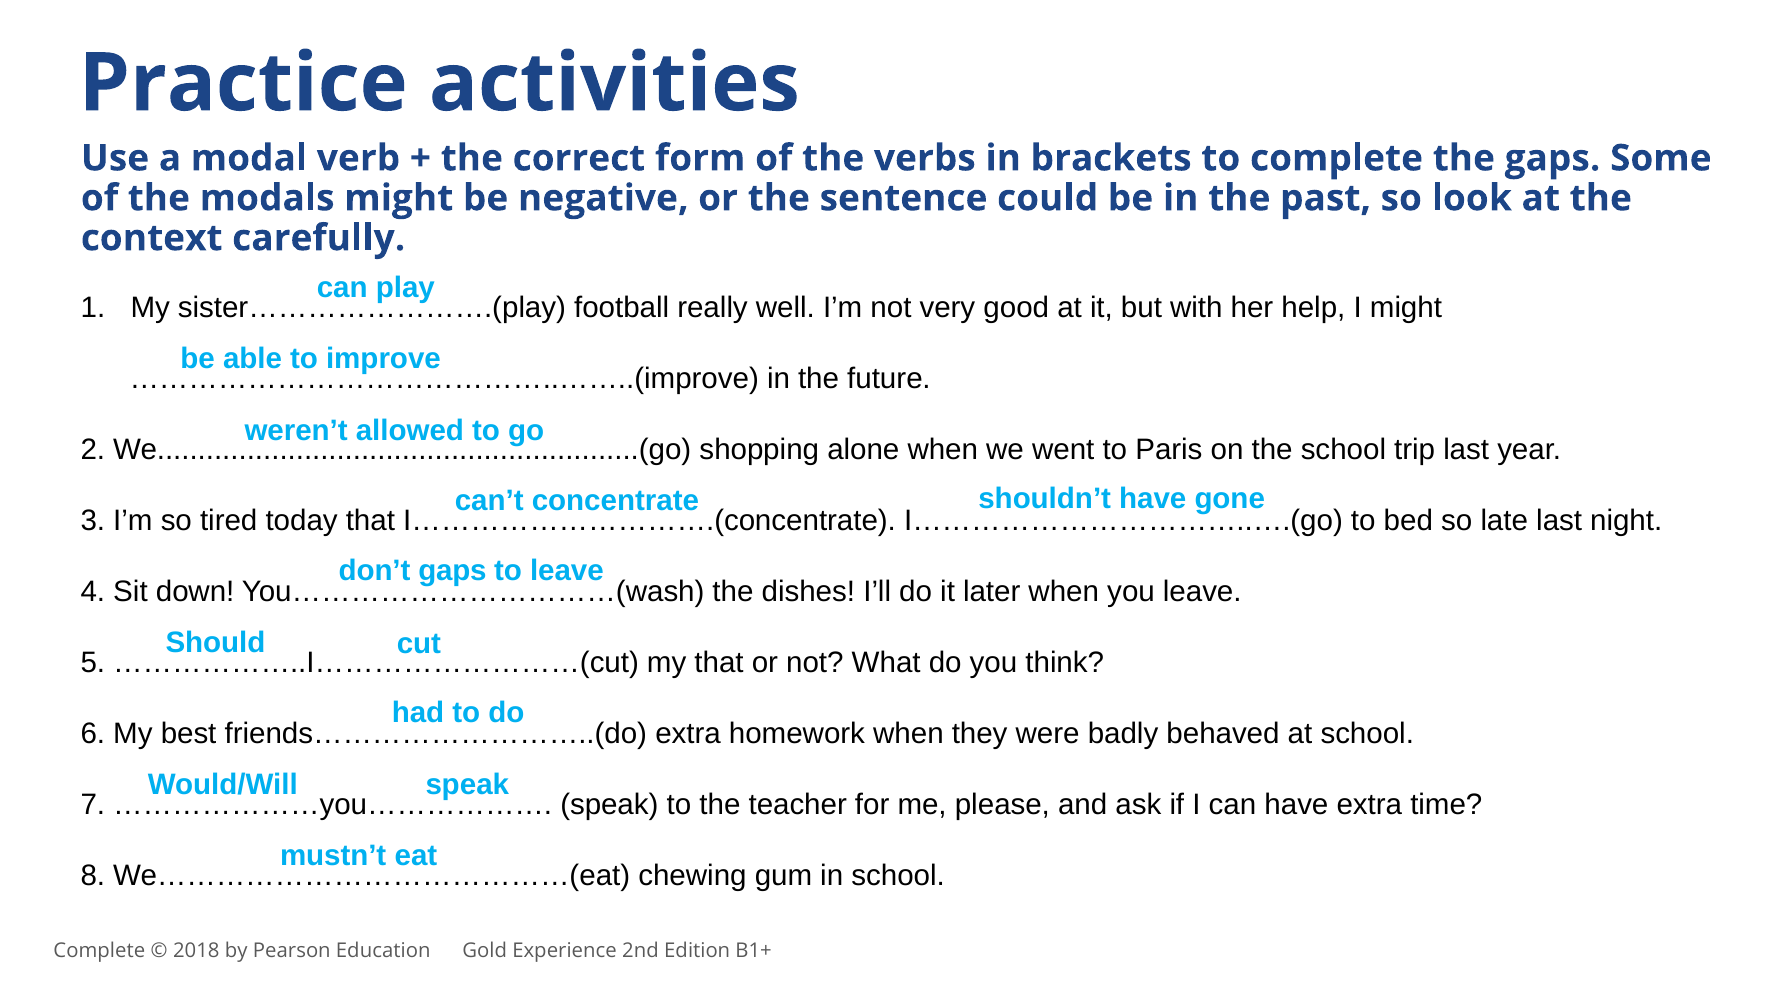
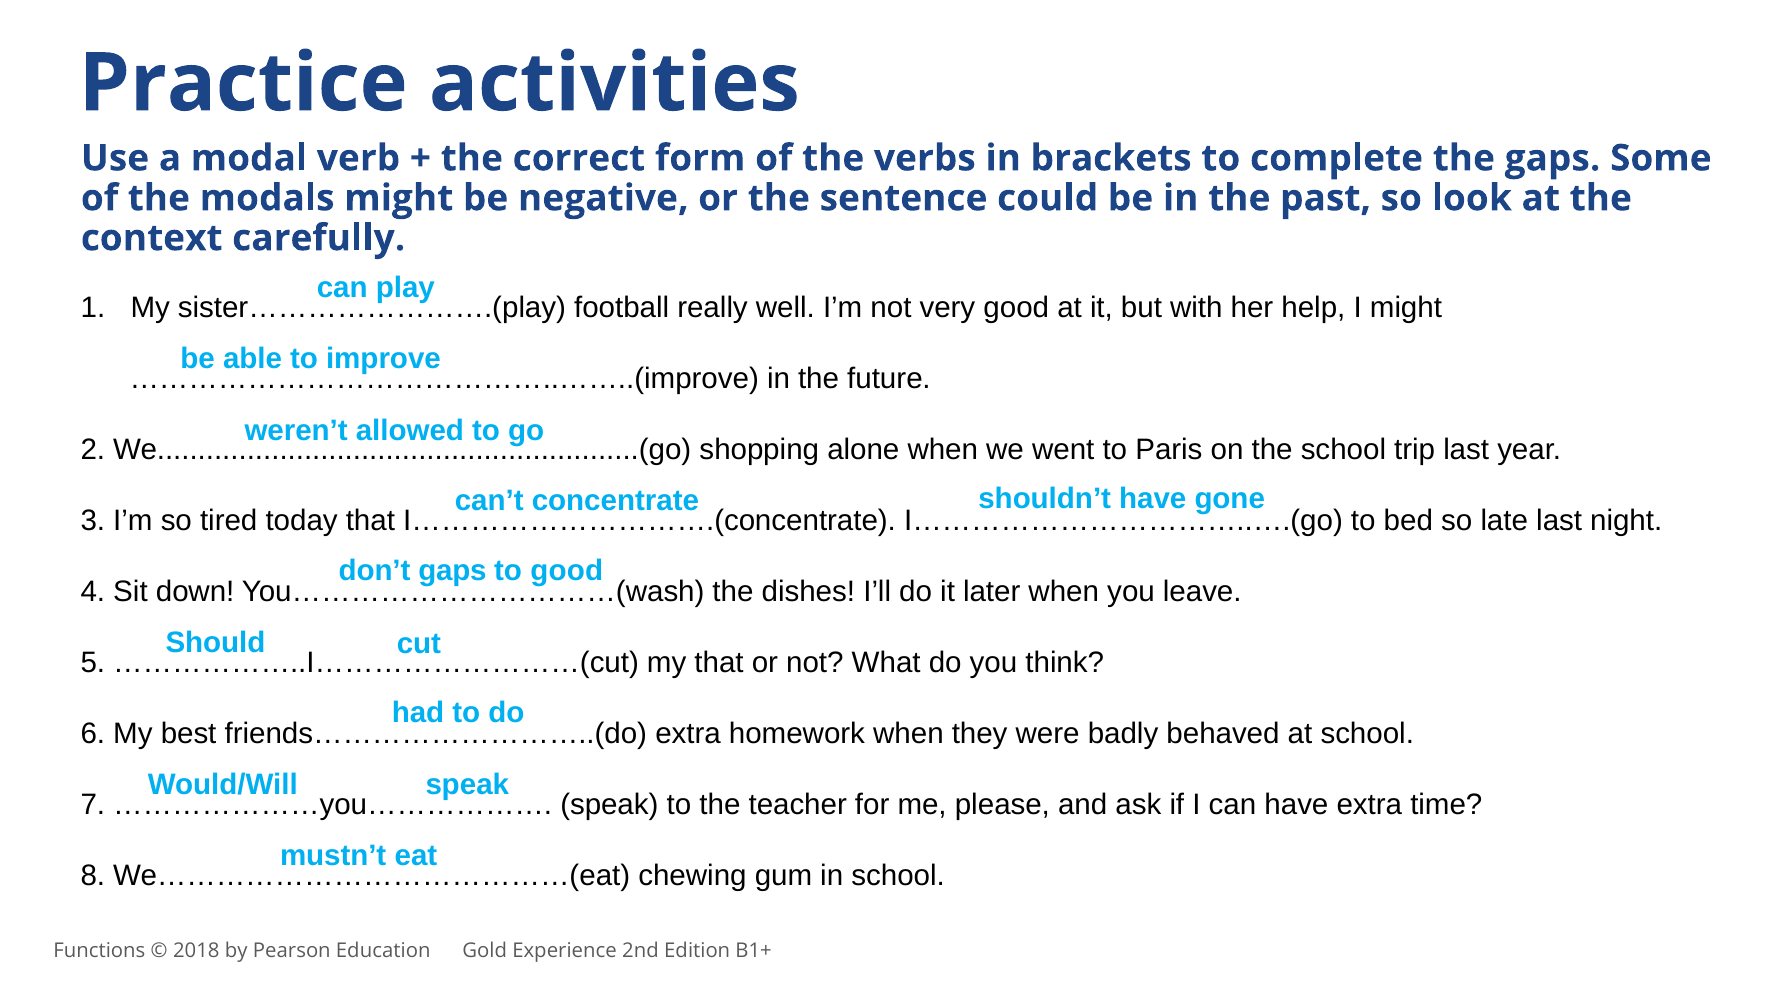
to leave: leave -> good
Complete at (99, 952): Complete -> Functions
